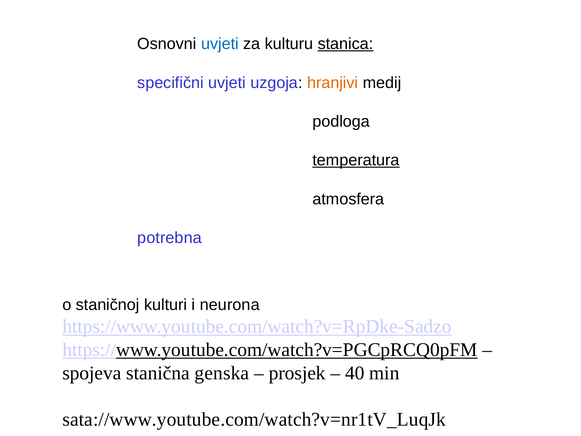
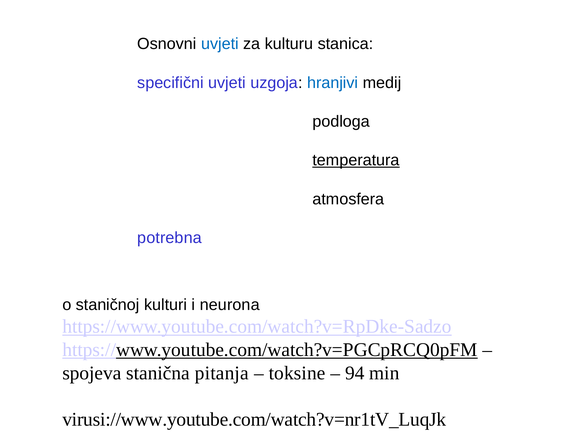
stanica underline: present -> none
hranjivi colour: orange -> blue
genska: genska -> pitanja
prosjek: prosjek -> toksine
40: 40 -> 94
sata://www.youtube.com/watch?v=nr1tV_LuqJk: sata://www.youtube.com/watch?v=nr1tV_LuqJk -> virusi://www.youtube.com/watch?v=nr1tV_LuqJk
